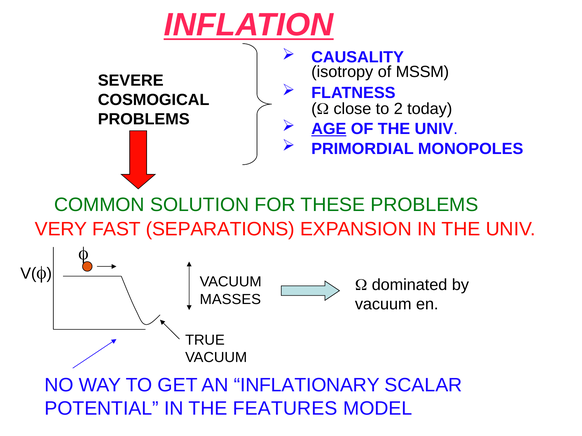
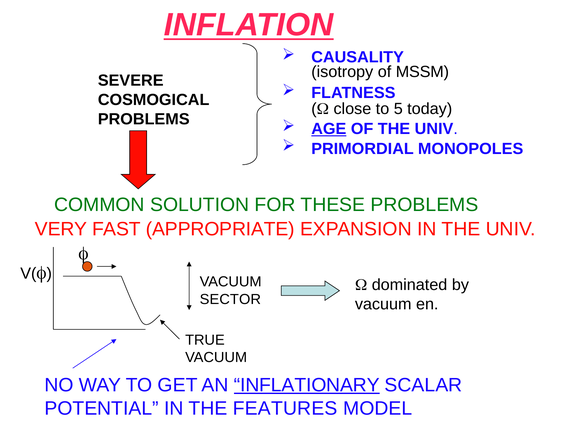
2: 2 -> 5
SEPARATIONS: SEPARATIONS -> APPROPRIATE
MASSES: MASSES -> SECTOR
INFLATIONARY underline: none -> present
